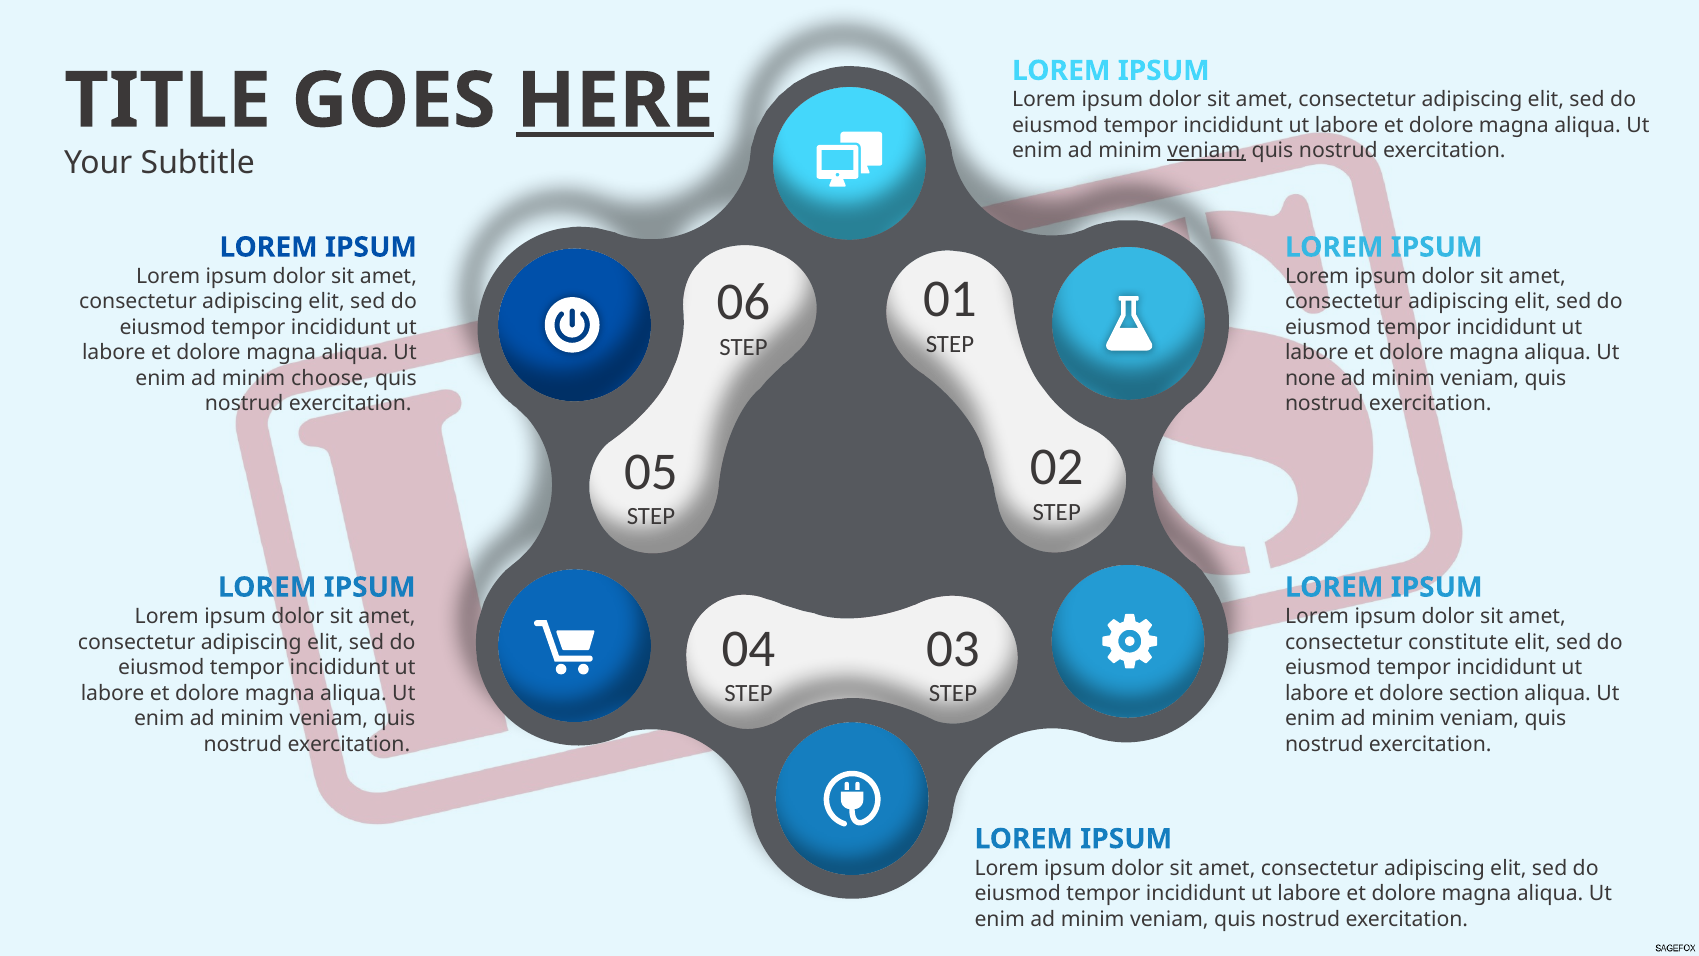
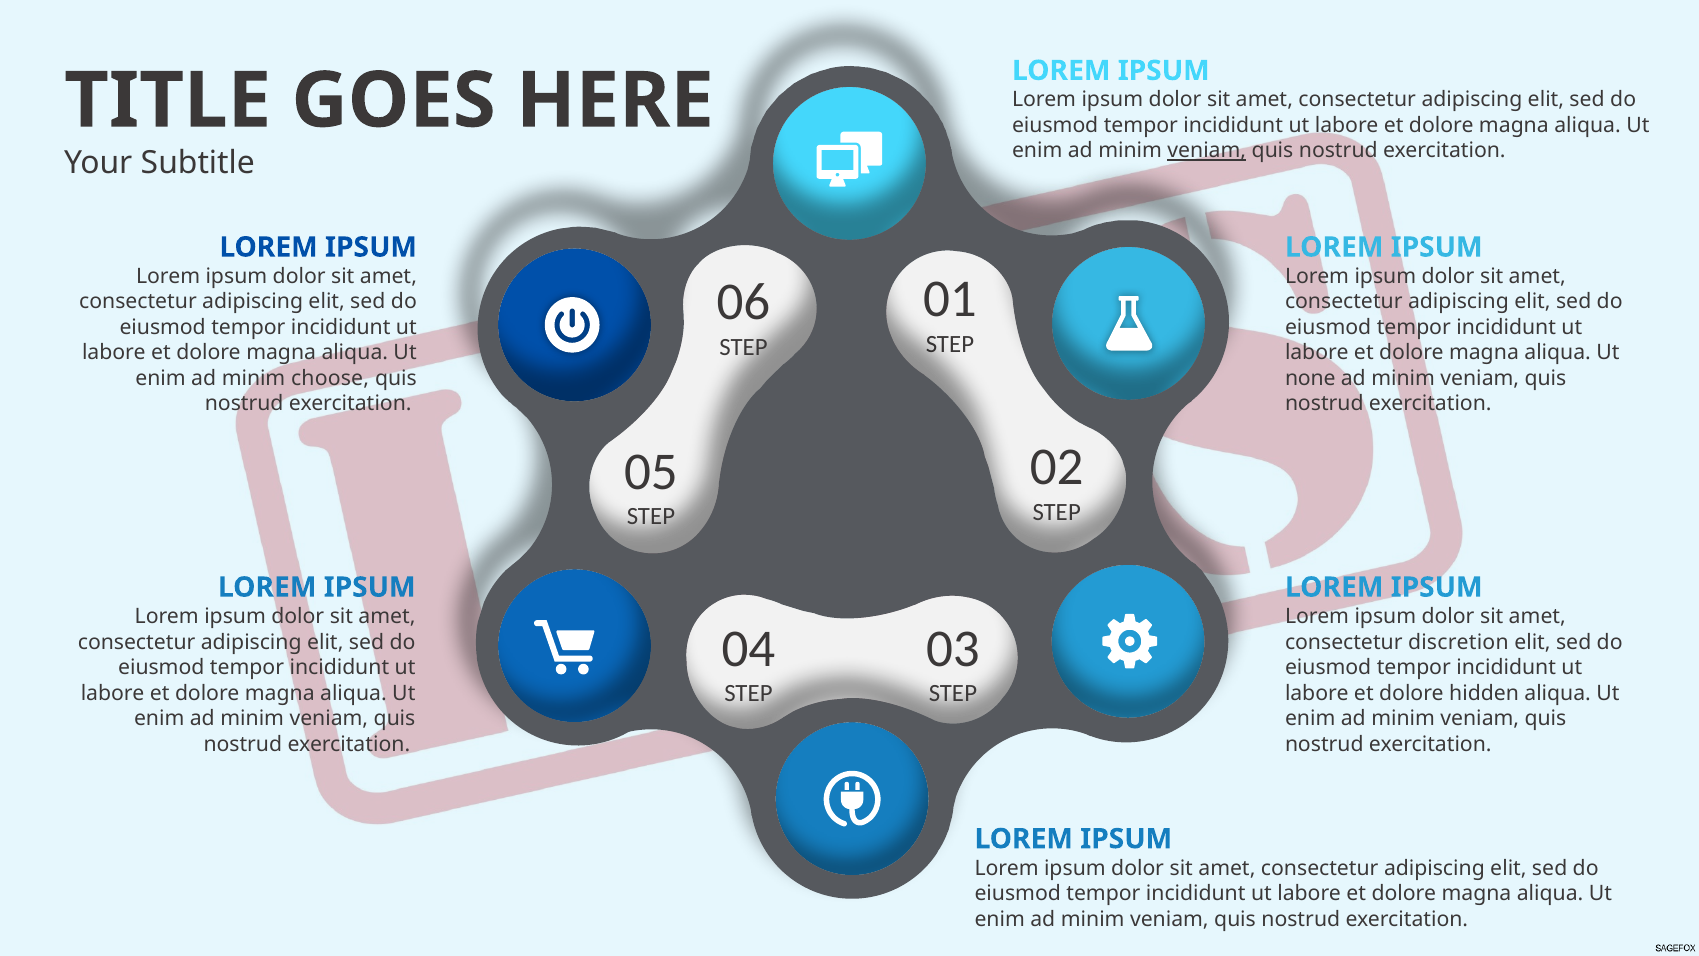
HERE underline: present -> none
constitute: constitute -> discretion
section: section -> hidden
